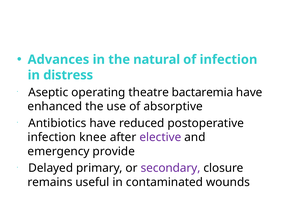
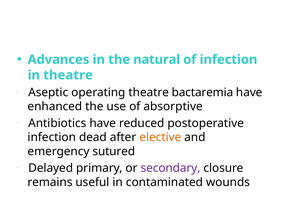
in distress: distress -> theatre
knee: knee -> dead
elective colour: purple -> orange
provide: provide -> sutured
